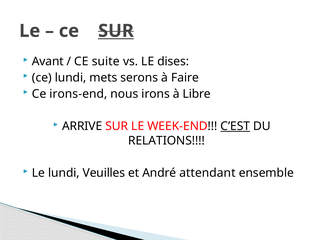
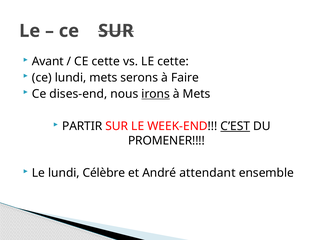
SUR at (116, 31) underline: present -> none
CE suite: suite -> cette
LE dises: dises -> cette
irons-end: irons-end -> dises-end
irons underline: none -> present
à Libre: Libre -> Mets
ARRIVE: ARRIVE -> PARTIR
RELATIONS: RELATIONS -> PROMENER
Veuilles: Veuilles -> Célèbre
